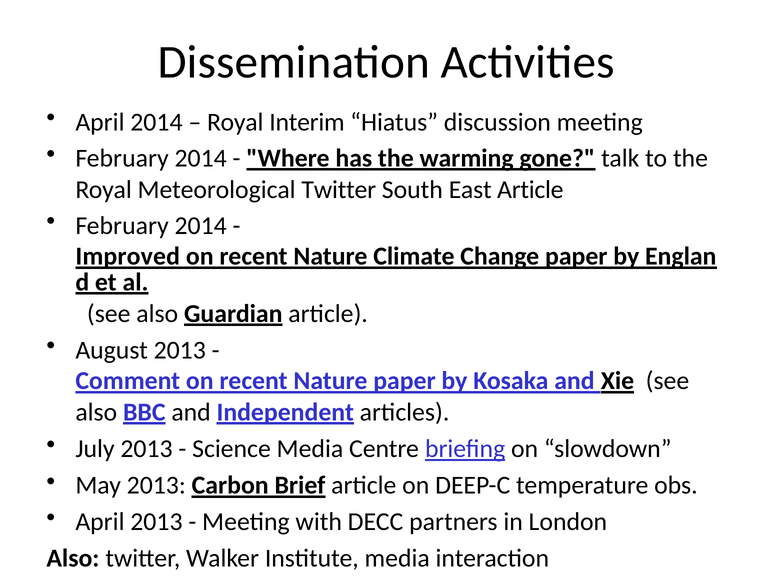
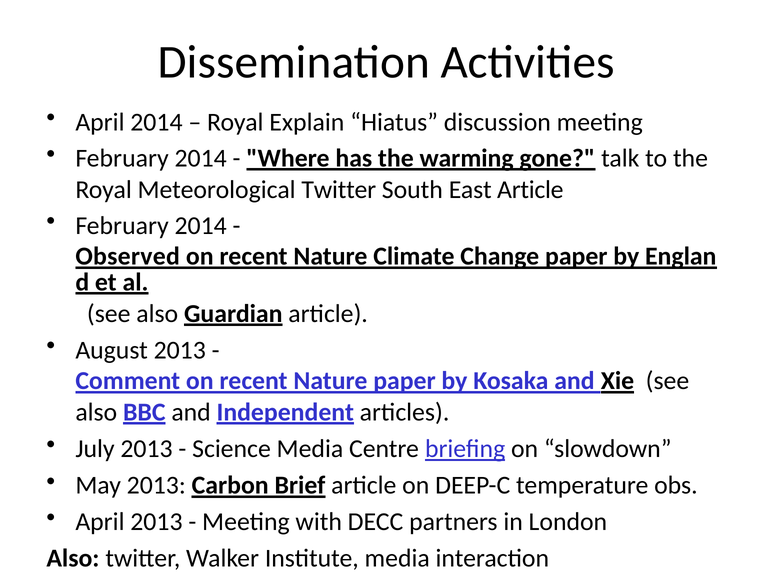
Interim: Interim -> Explain
Improved: Improved -> Observed
